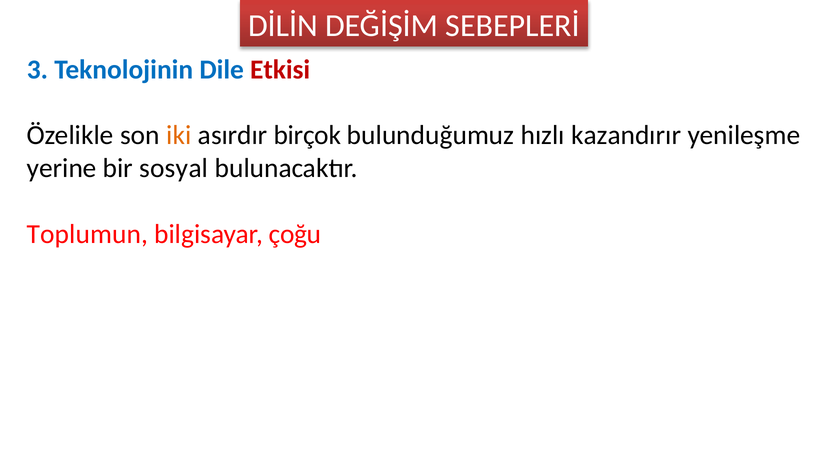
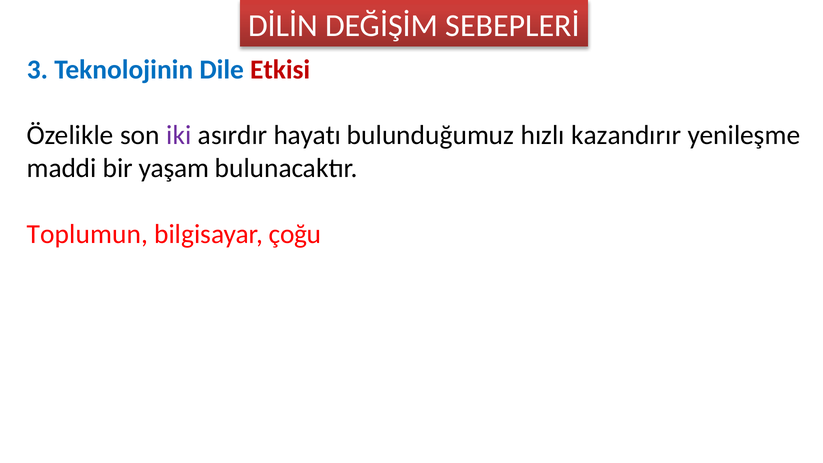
iki colour: orange -> purple
birçok: birçok -> hayatı
yerine: yerine -> maddi
sosyal: sosyal -> yaşam
